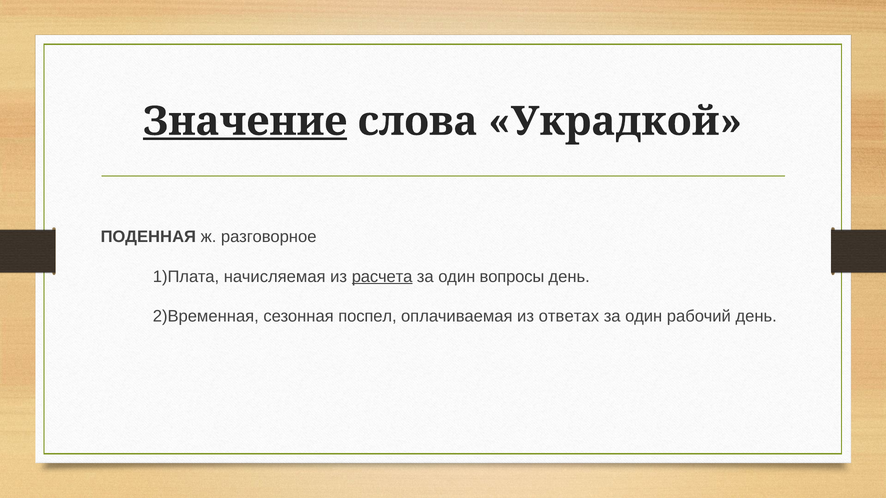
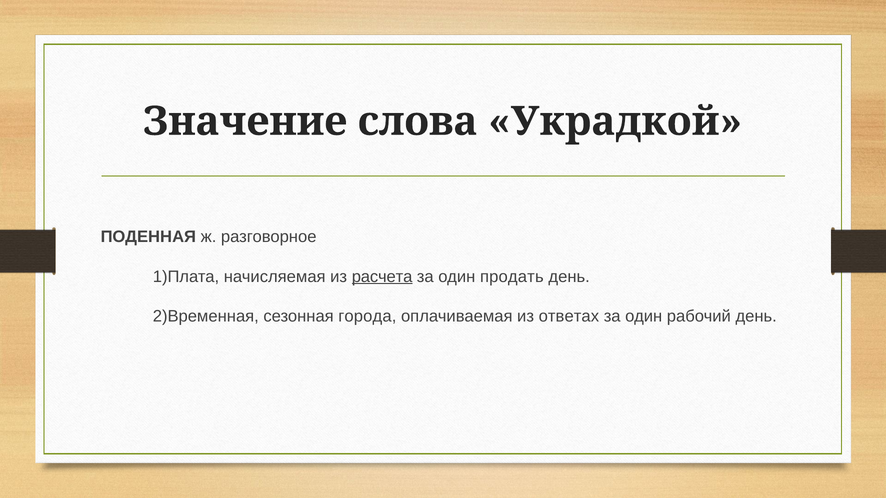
Значение underline: present -> none
вопросы: вопросы -> продать
поспел: поспел -> города
